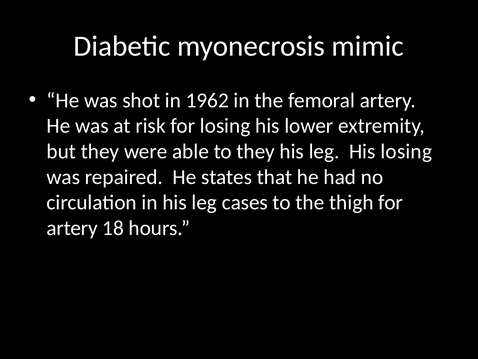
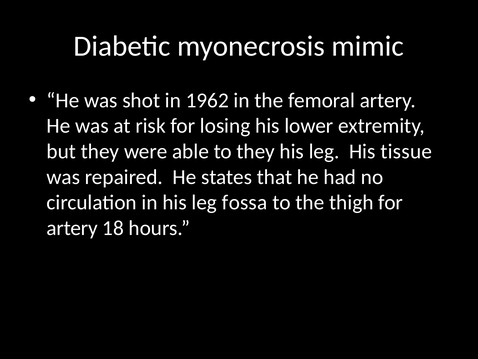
His losing: losing -> tissue
cases: cases -> fossa
